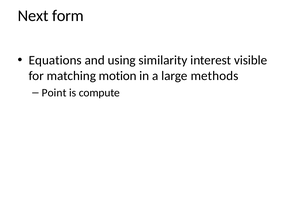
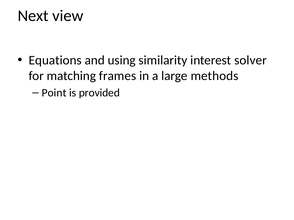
form: form -> view
visible: visible -> solver
motion: motion -> frames
compute: compute -> provided
